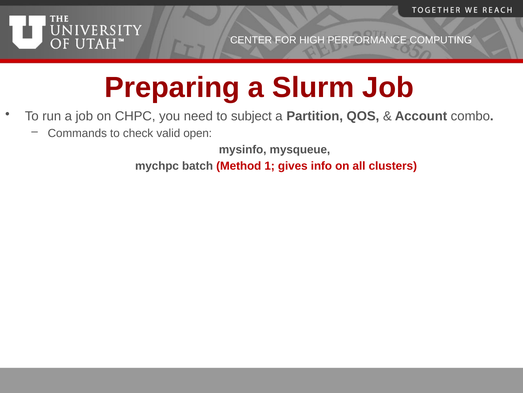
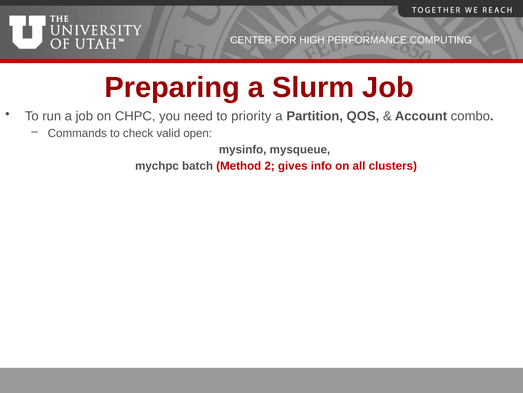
subject: subject -> priority
1: 1 -> 2
